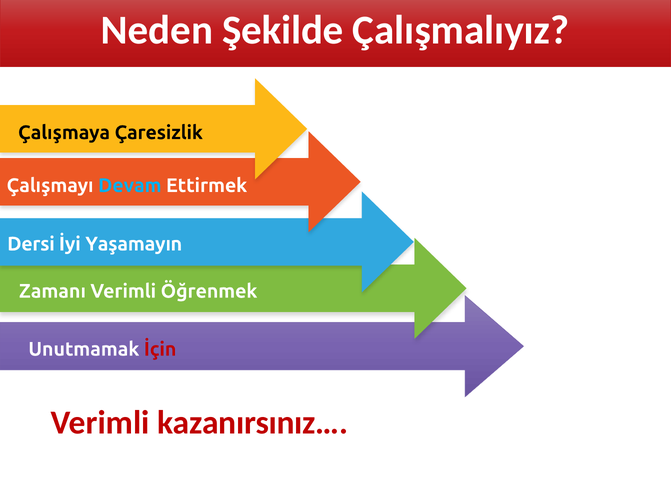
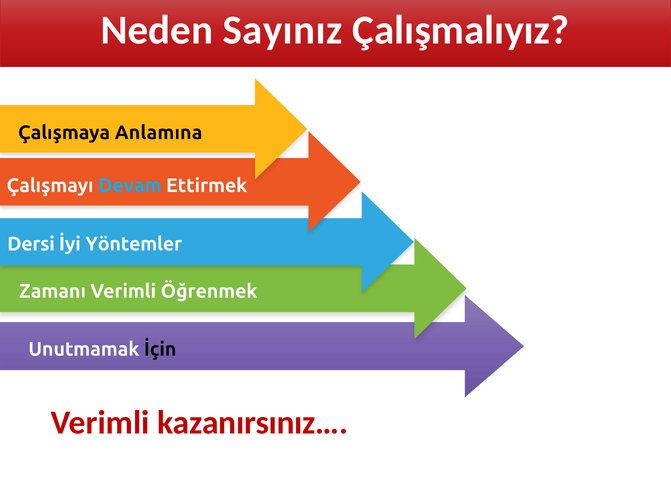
Şekilde: Şekilde -> Sayınız
Çaresizlik: Çaresizlik -> Anlamına
Yaşamayın: Yaşamayın -> Yöntemler
İçin colour: red -> black
